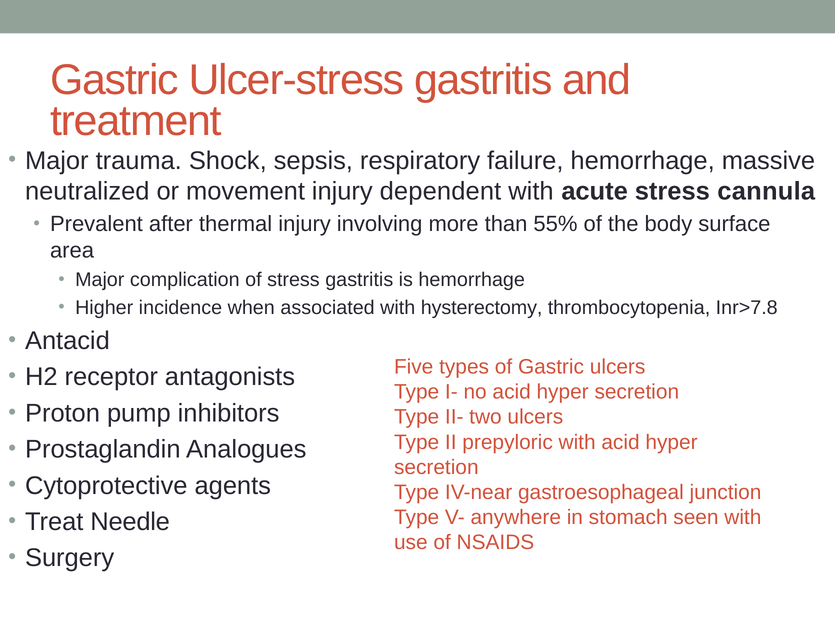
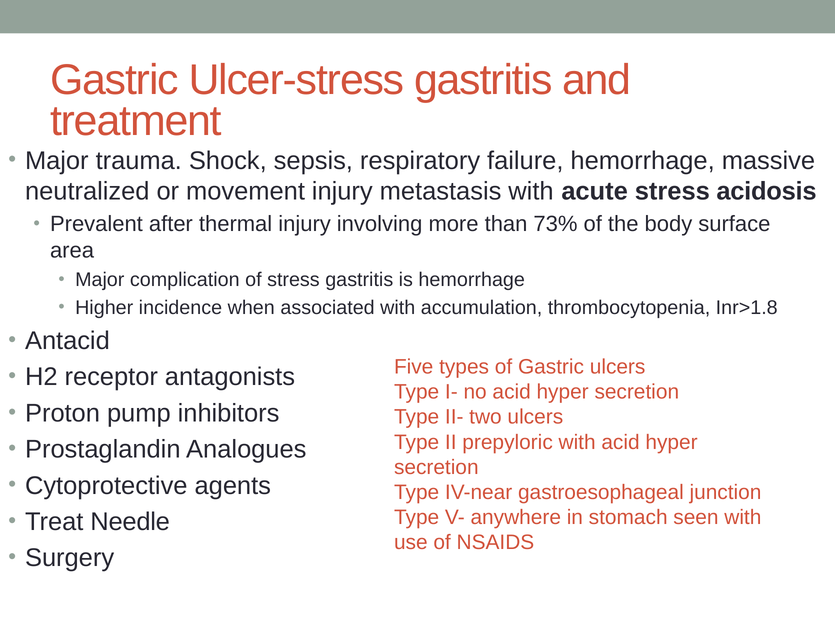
dependent: dependent -> metastasis
cannula: cannula -> acidosis
55%: 55% -> 73%
hysterectomy: hysterectomy -> accumulation
Inr>7.8: Inr>7.8 -> Inr>1.8
